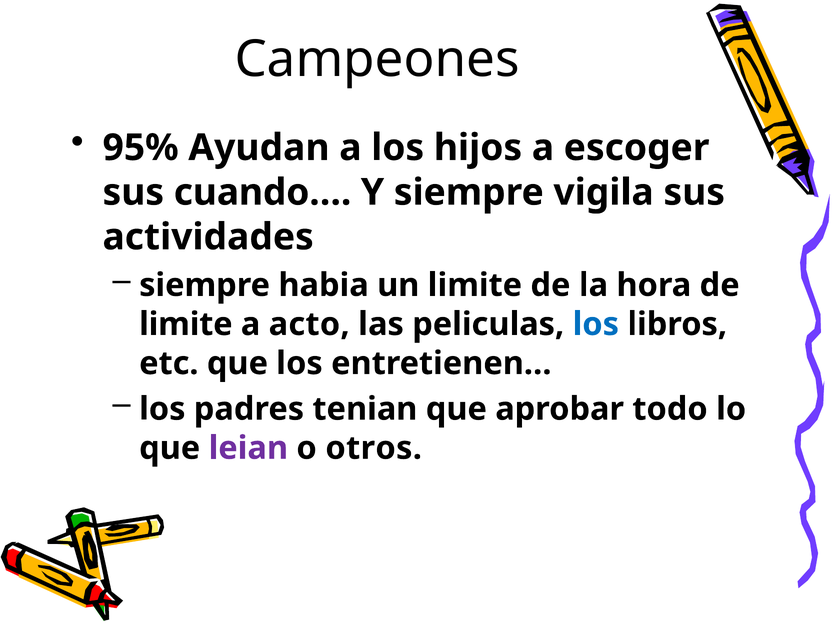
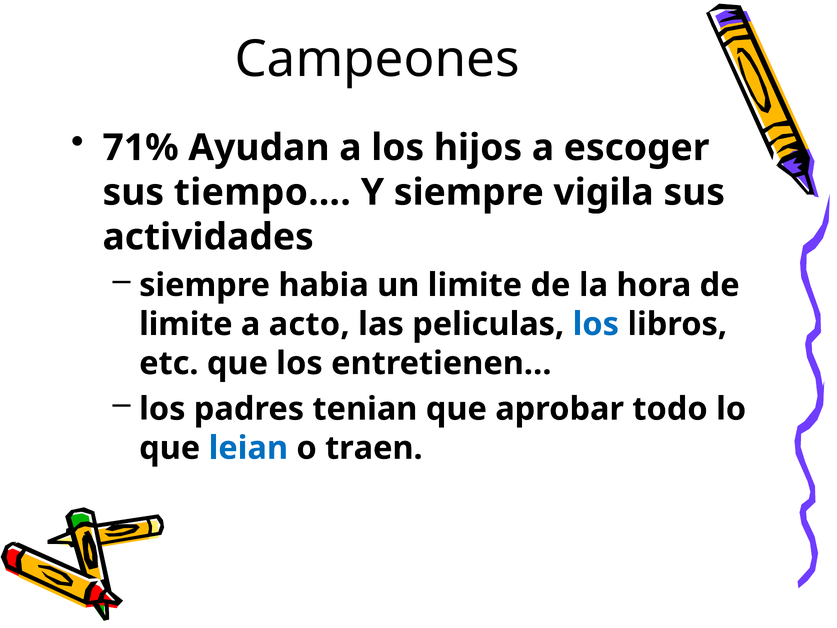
95%: 95% -> 71%
cuando…: cuando… -> tiempo…
leian colour: purple -> blue
otros: otros -> traen
